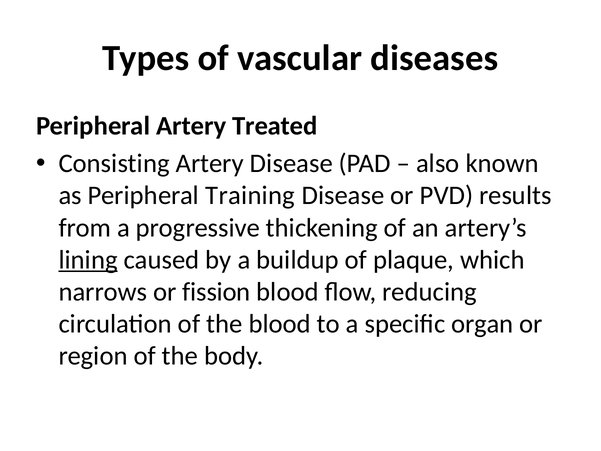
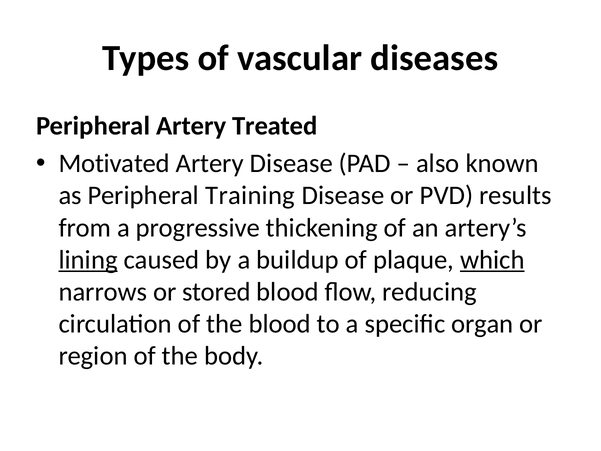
Consisting: Consisting -> Motivated
which underline: none -> present
fission: fission -> stored
